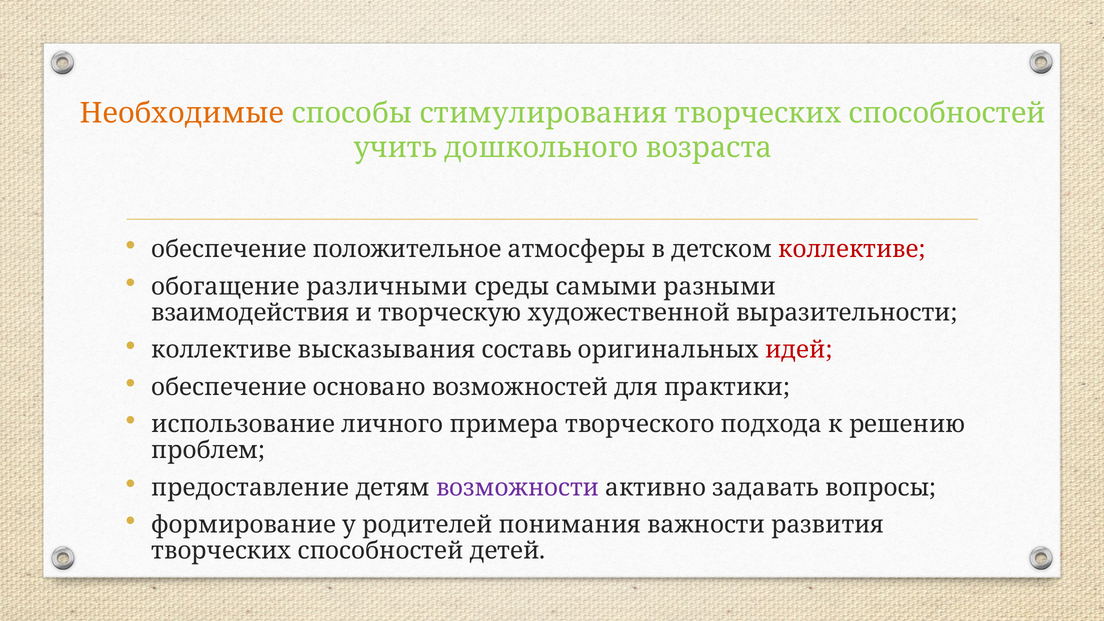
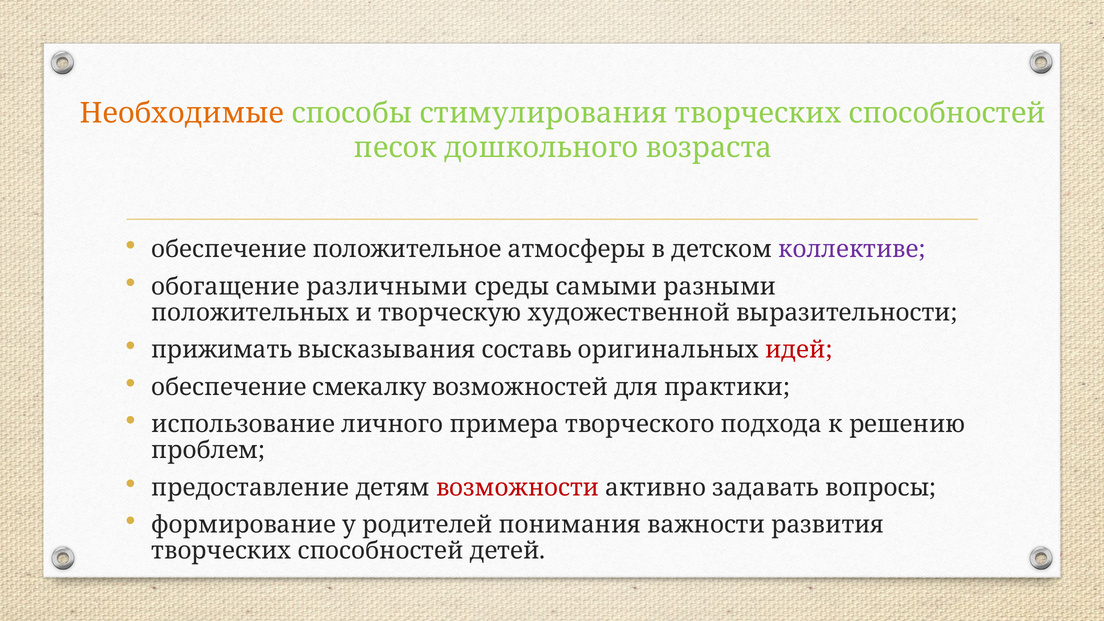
учить: учить -> песок
коллективе at (852, 249) colour: red -> purple
взаимодействия: взаимодействия -> положительных
коллективе at (222, 350): коллективе -> прижимать
основано: основано -> смекалку
возможности colour: purple -> red
